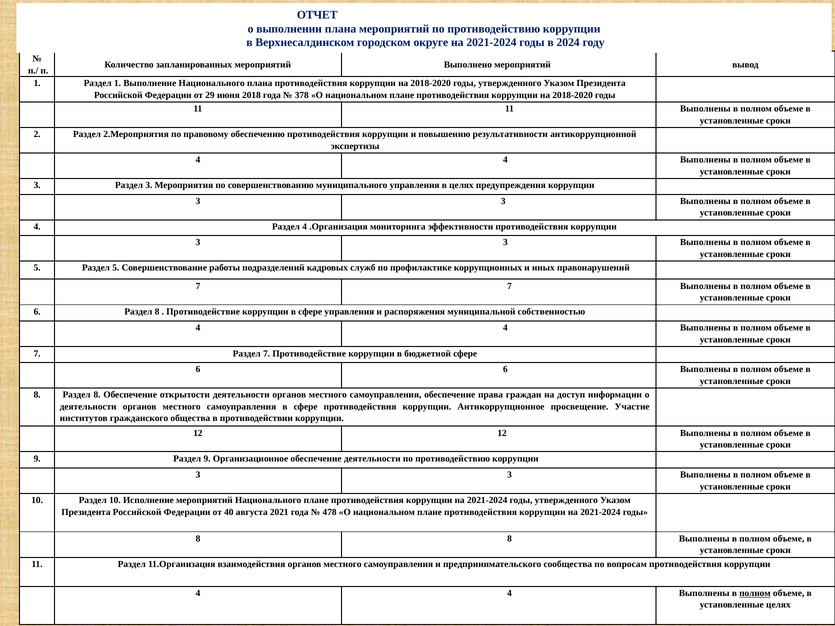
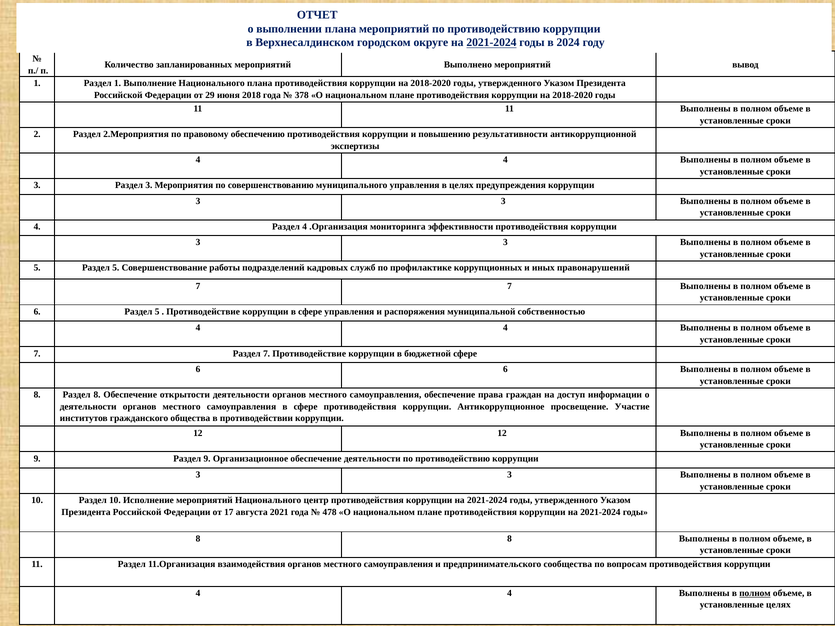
2021-2024 at (491, 43) underline: none -> present
6 Раздел 8: 8 -> 5
Национального плане: плане -> центр
40: 40 -> 17
